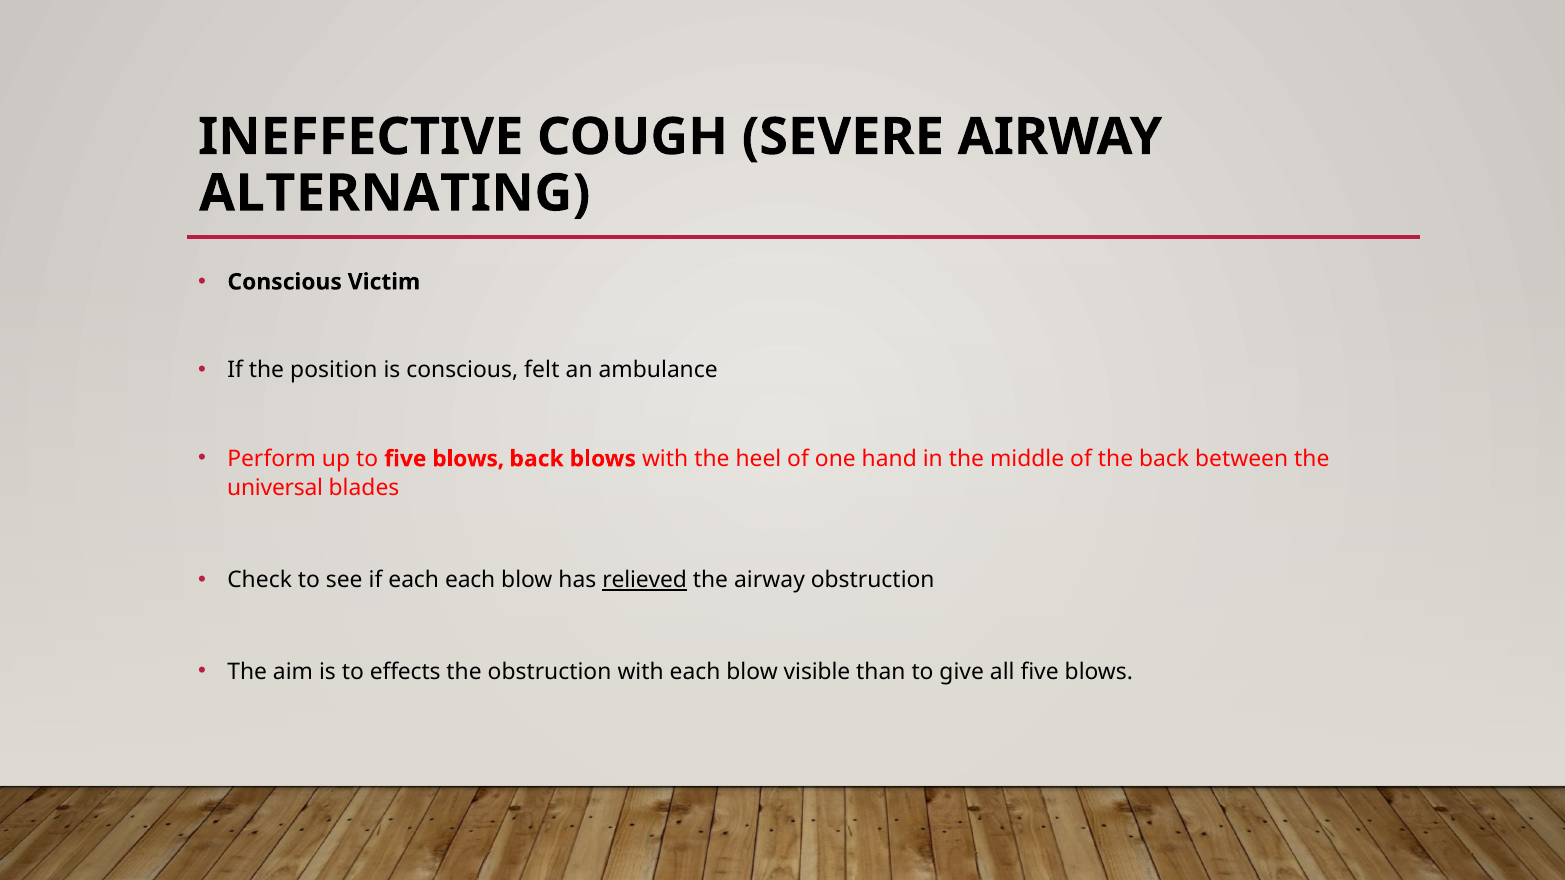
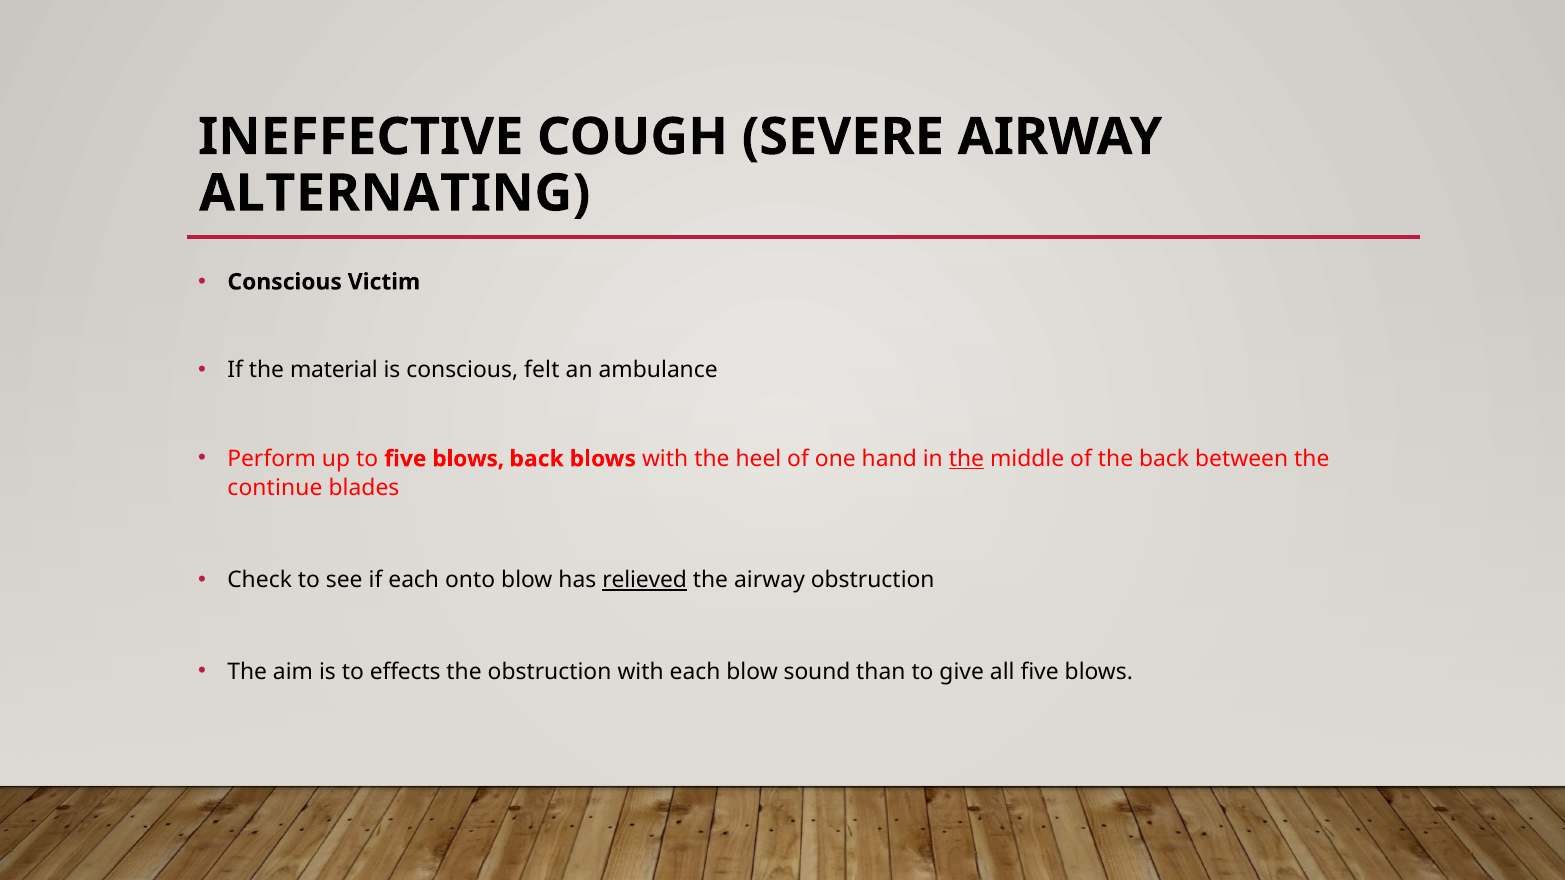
position: position -> material
the at (966, 459) underline: none -> present
universal: universal -> continue
each each: each -> onto
visible: visible -> sound
